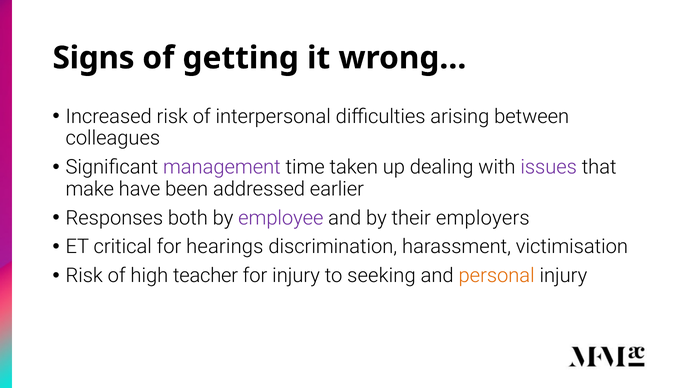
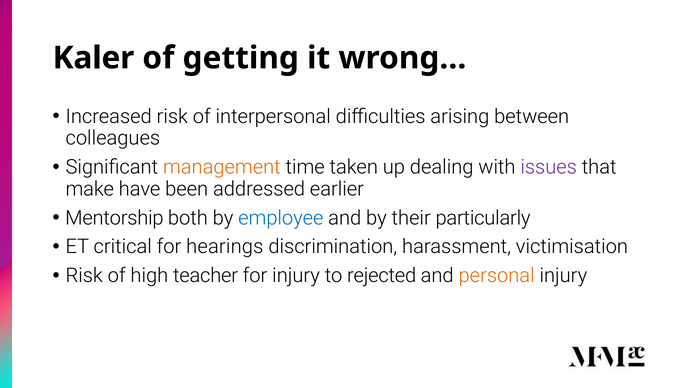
Signs: Signs -> Kaler
management colour: purple -> orange
Responses: Responses -> Mentorship
employee colour: purple -> blue
employers: employers -> particularly
seeking: seeking -> rejected
